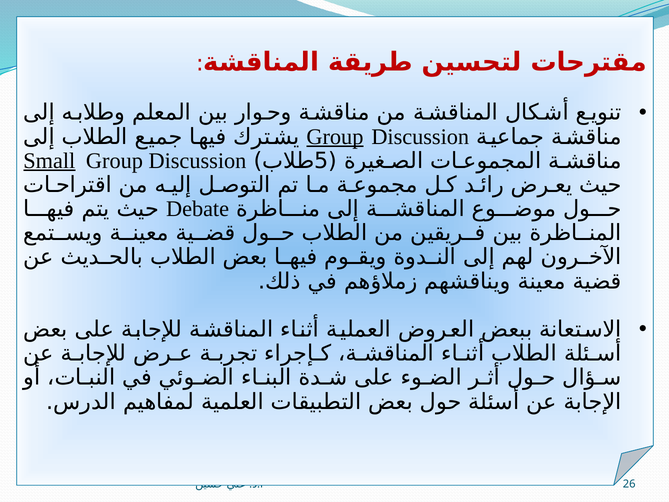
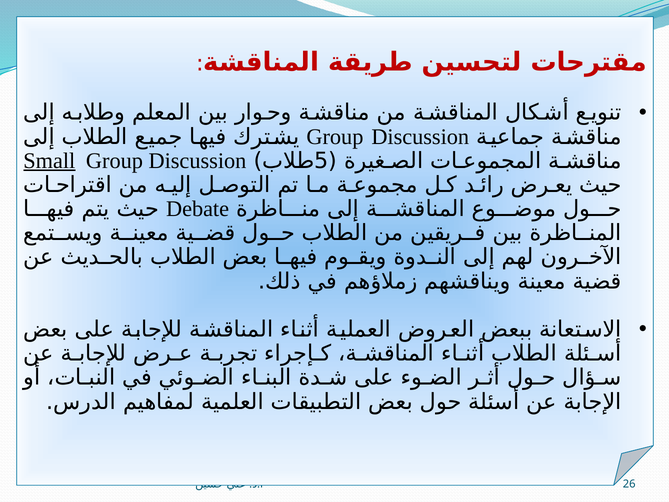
Group at (335, 137) underline: present -> none
